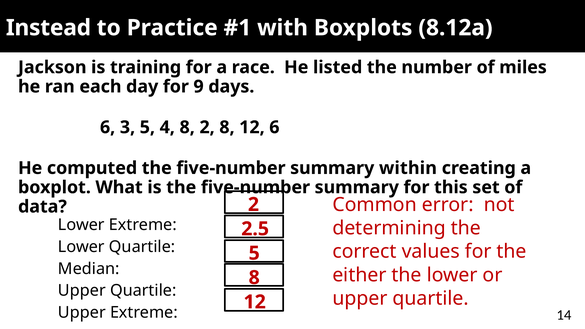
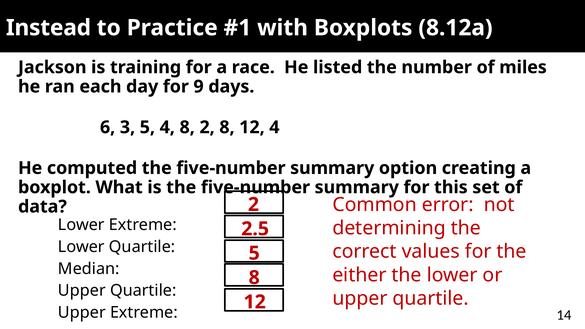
12 6: 6 -> 4
within: within -> option
